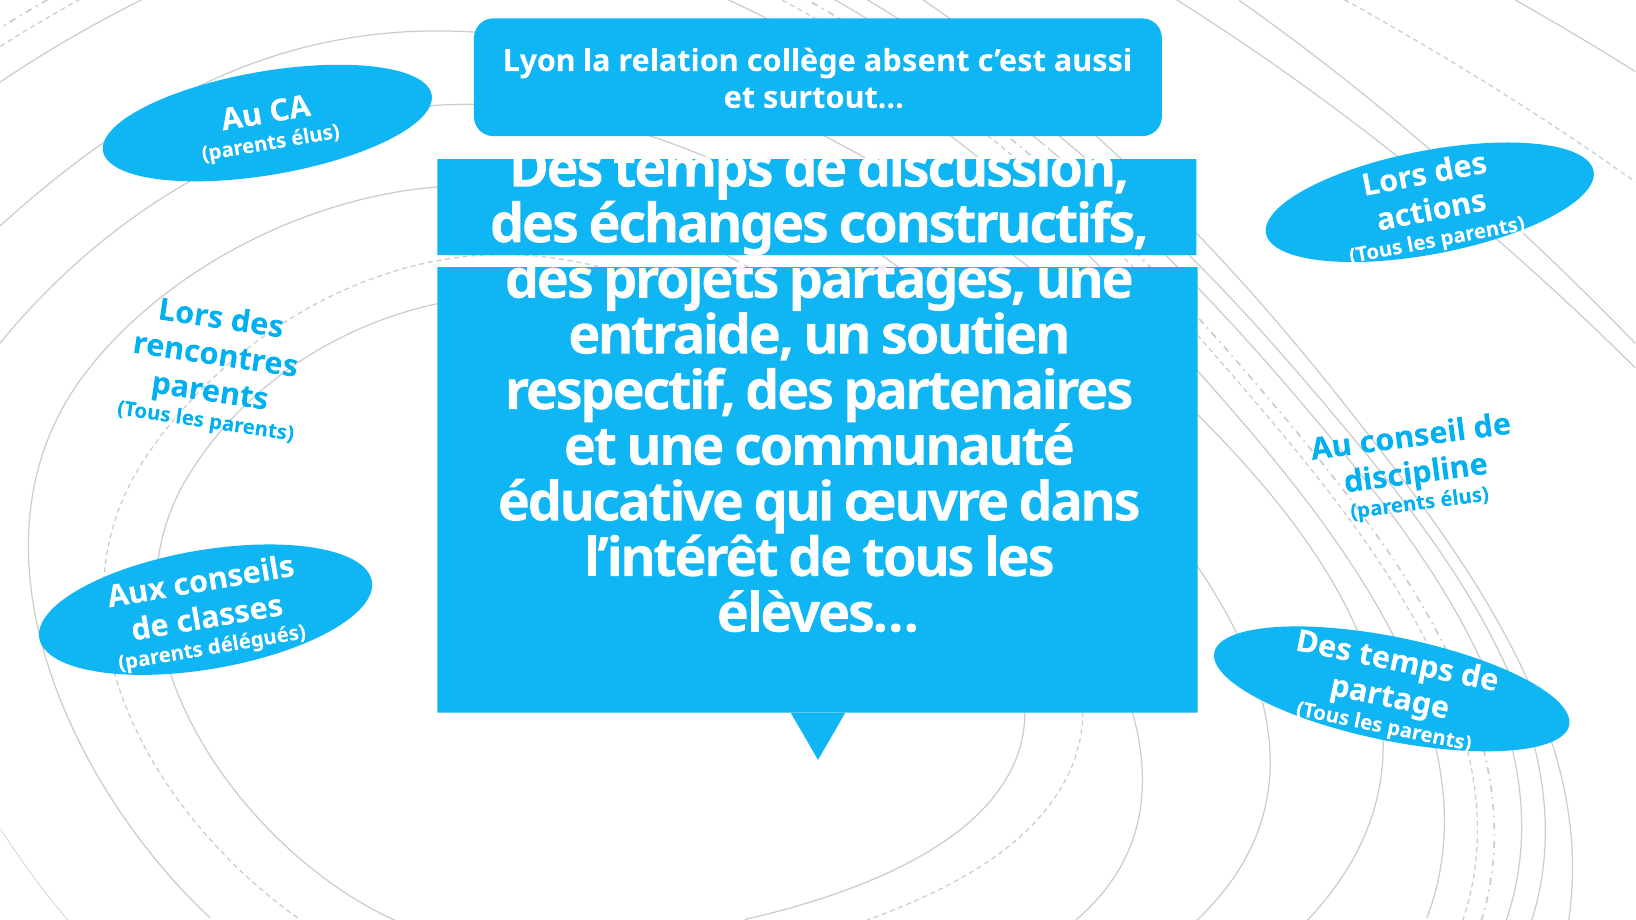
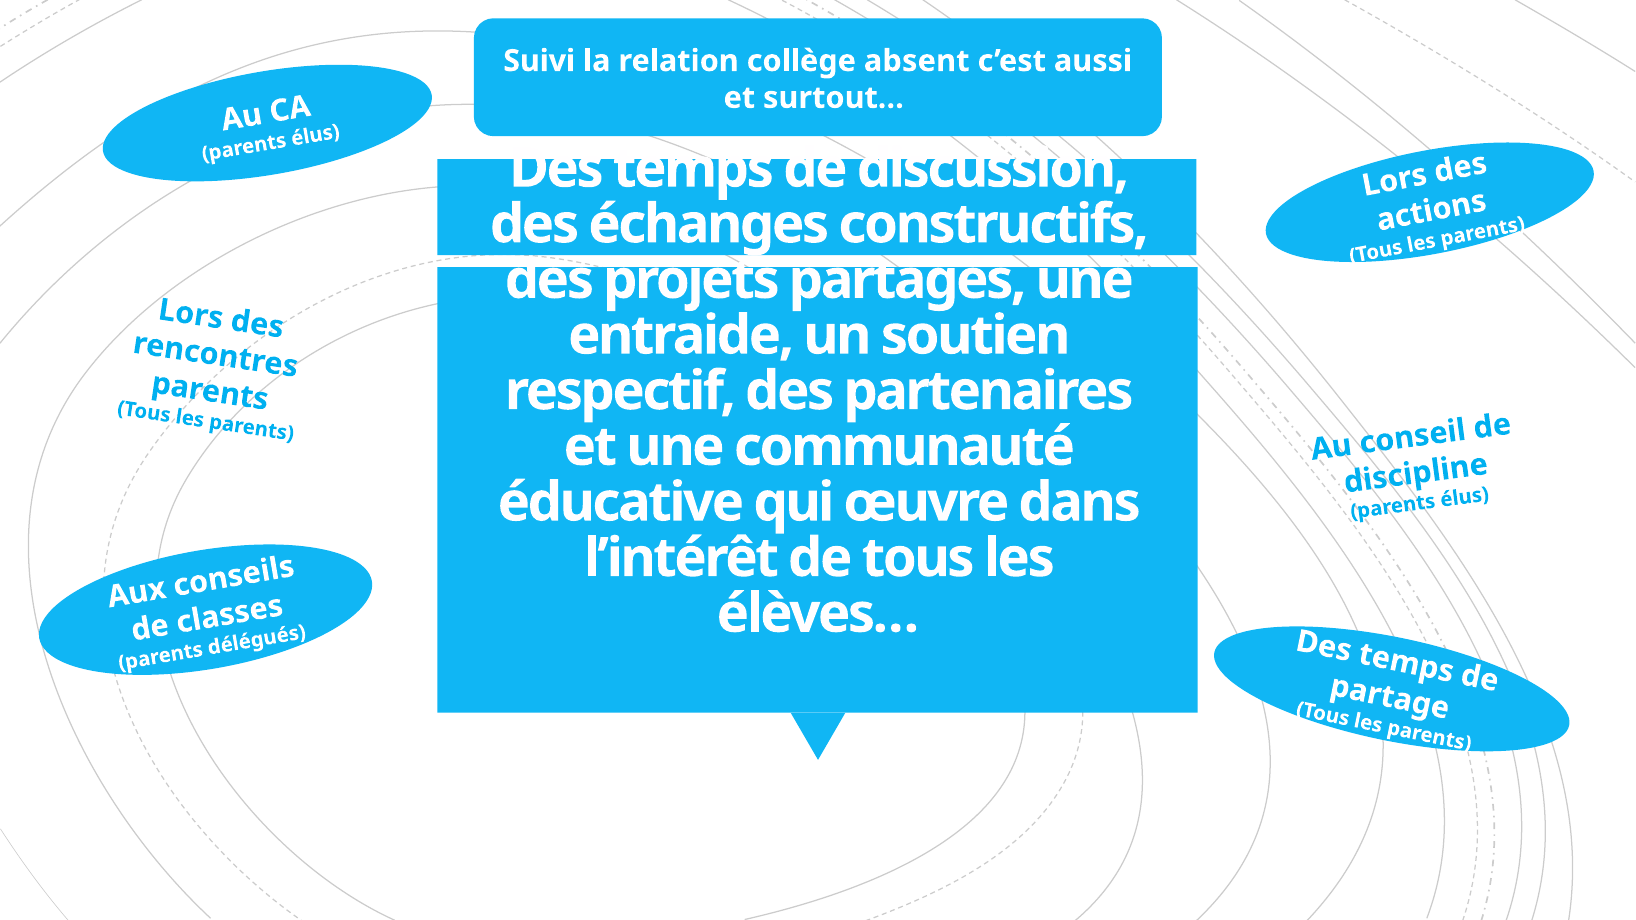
Lyon: Lyon -> Suivi
